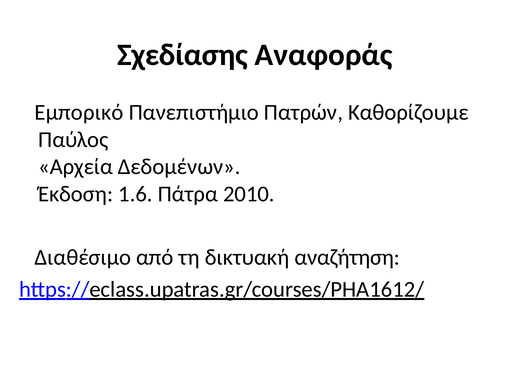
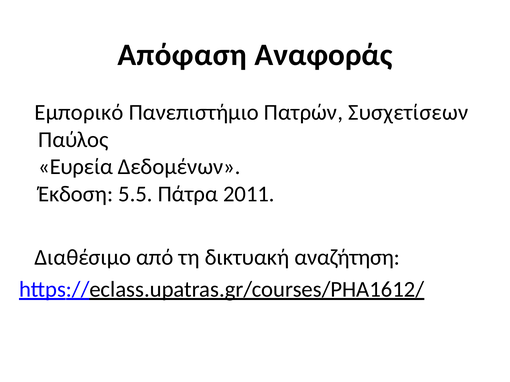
Σχεδίασης: Σχεδίασης -> Απόφαση
Καθορίζουμε: Καθορίζουμε -> Συσχετίσεων
Αρχεία: Αρχεία -> Ευρεία
1.6: 1.6 -> 5.5
2010: 2010 -> 2011
